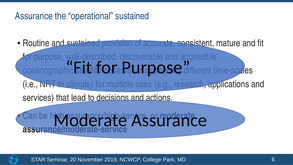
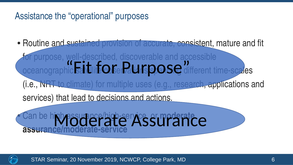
Assurance at (34, 16): Assurance -> Assistance
operational sustained: sustained -> purposes
